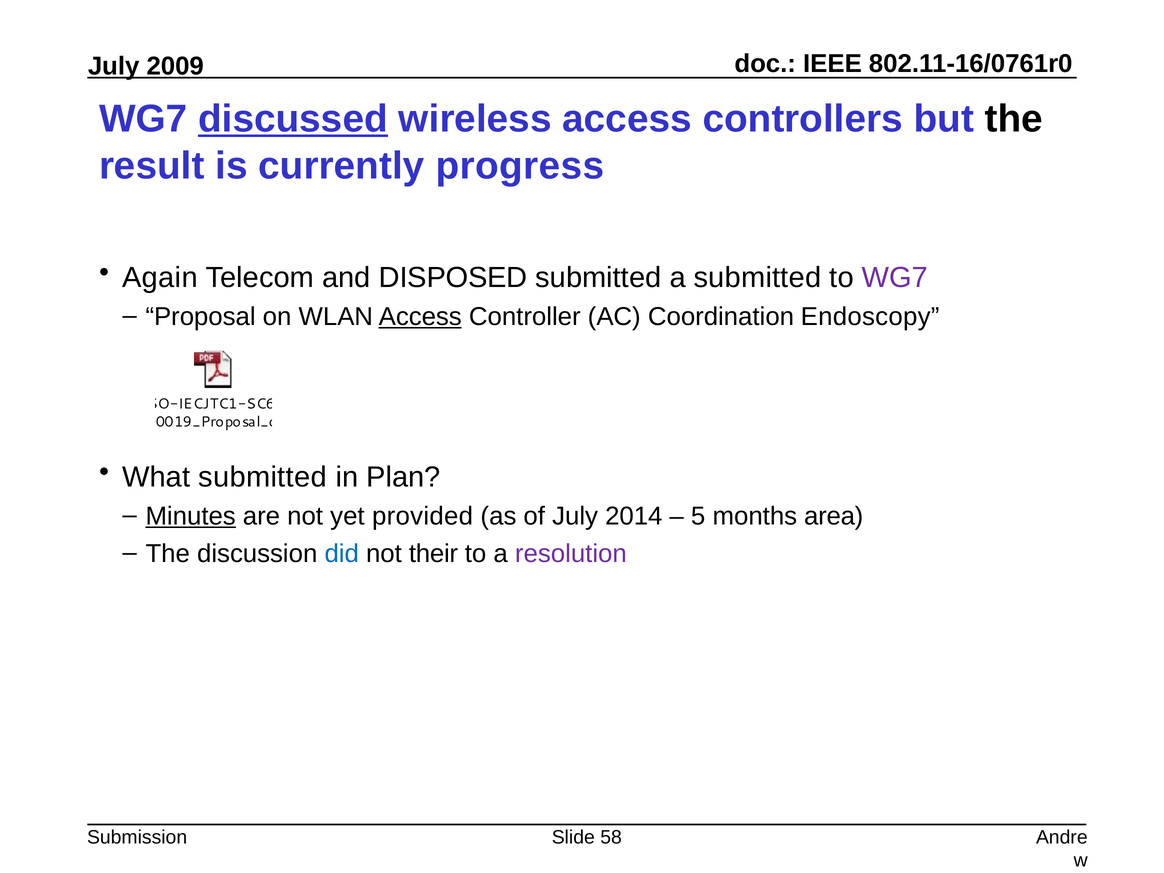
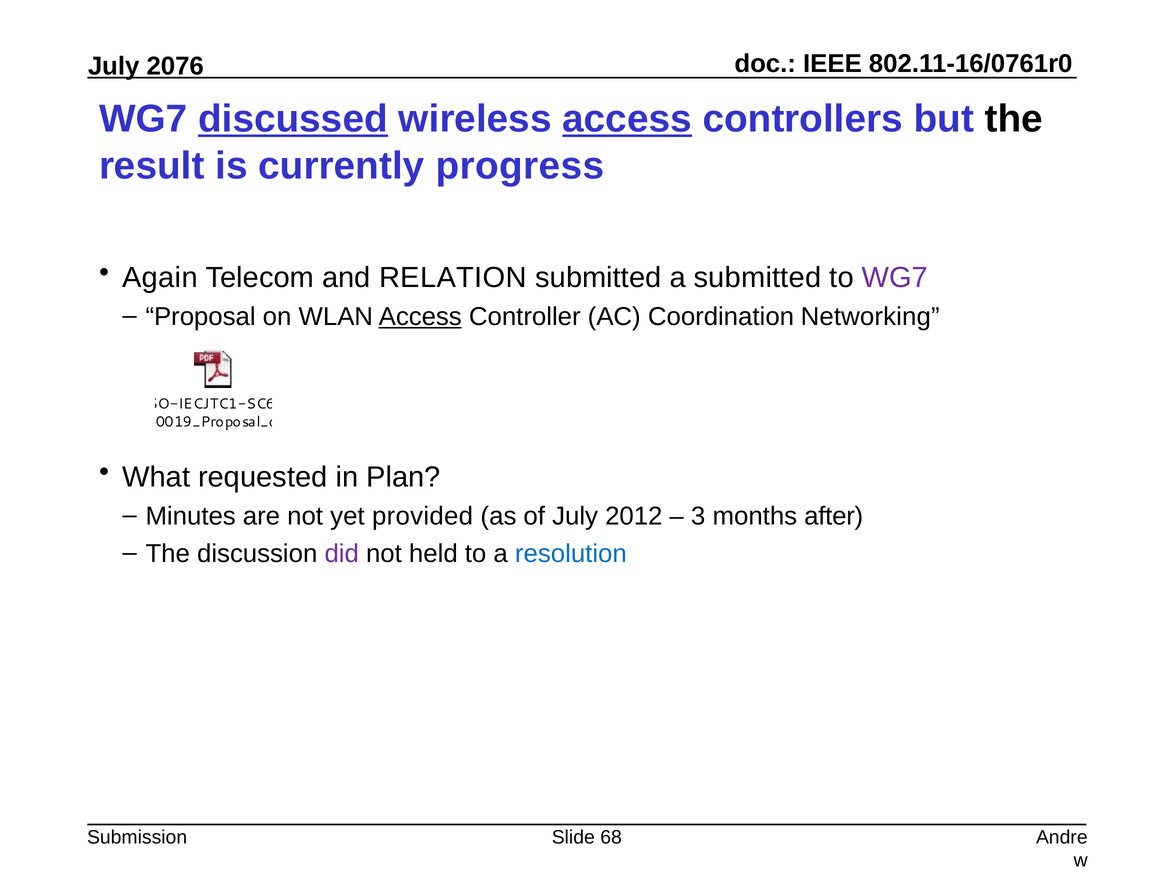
2009: 2009 -> 2076
access at (627, 119) underline: none -> present
DISPOSED: DISPOSED -> RELATION
Endoscopy: Endoscopy -> Networking
What submitted: submitted -> requested
Minutes underline: present -> none
2014: 2014 -> 2012
5: 5 -> 3
area: area -> after
did colour: blue -> purple
their: their -> held
resolution colour: purple -> blue
58: 58 -> 68
